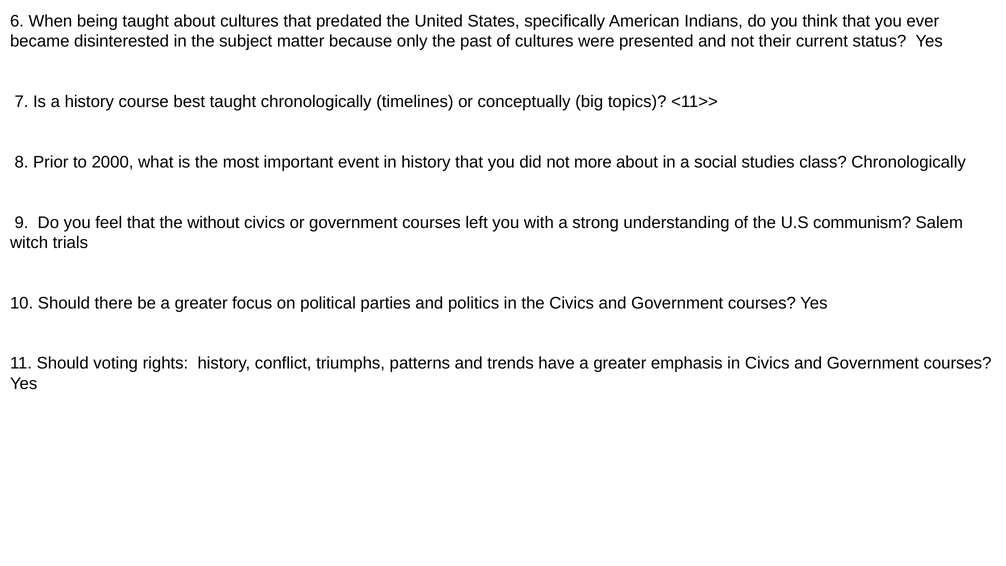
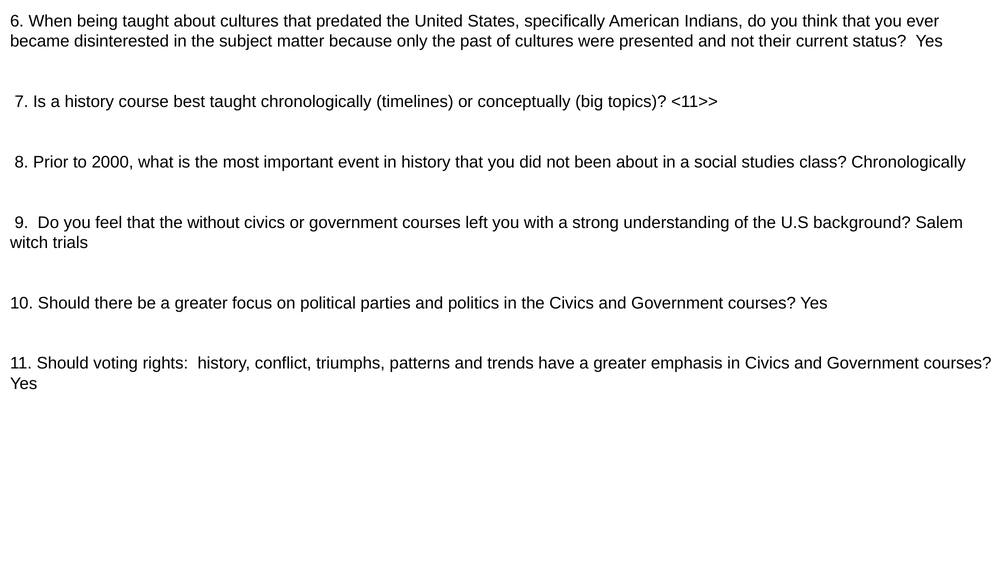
more: more -> been
communism: communism -> background
